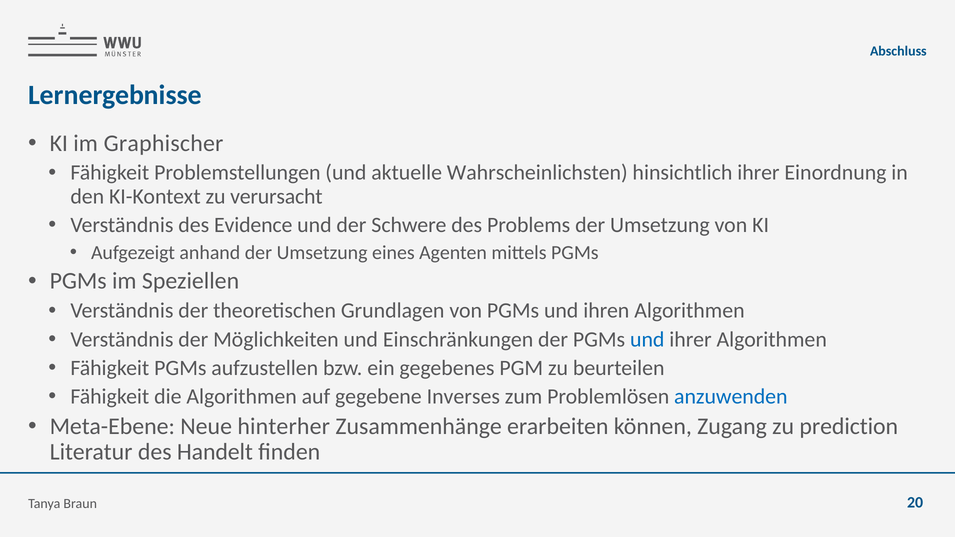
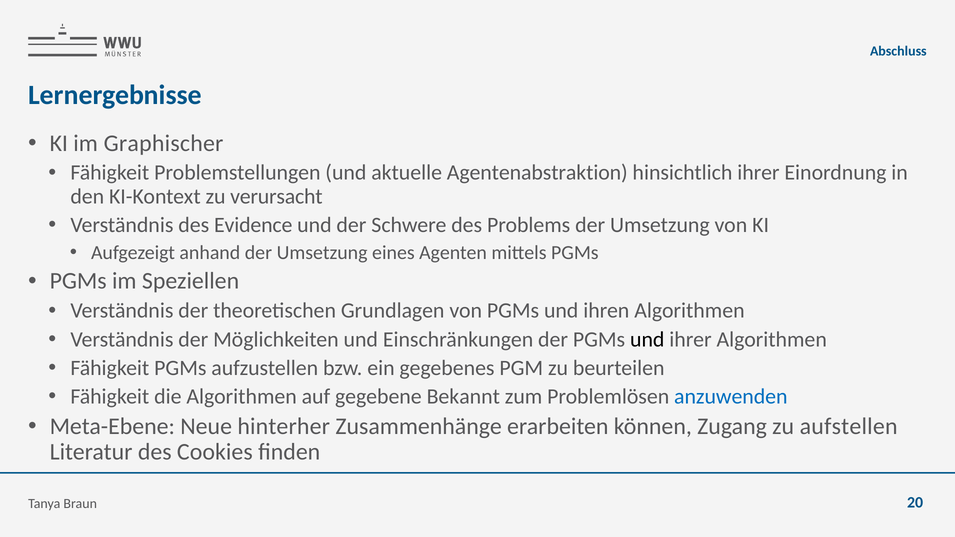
Wahrscheinlichsten: Wahrscheinlichsten -> Agentenabstraktion
und at (647, 339) colour: blue -> black
Inverses: Inverses -> Bekannt
prediction: prediction -> aufstellen
Handelt: Handelt -> Cookies
